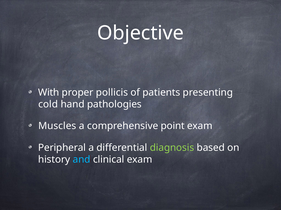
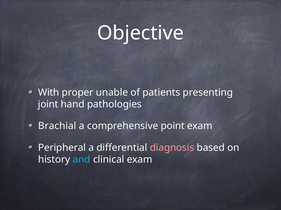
pollicis: pollicis -> unable
cold: cold -> joint
Muscles: Muscles -> Brachial
diagnosis colour: light green -> pink
